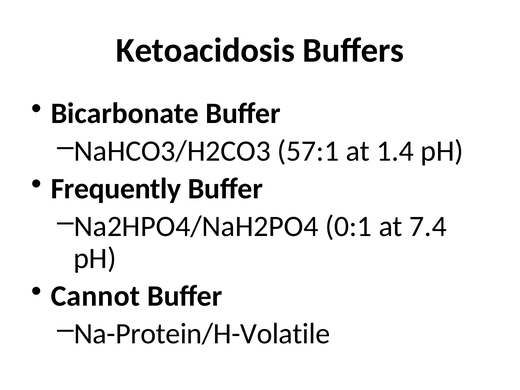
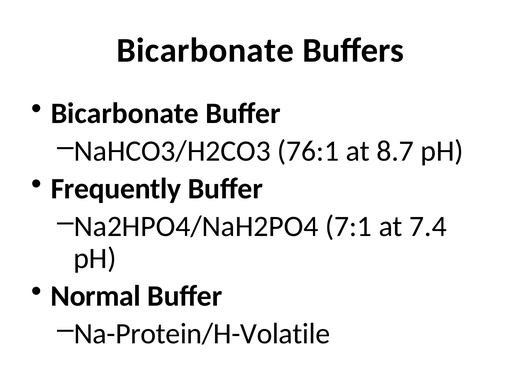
Ketoacidosis at (205, 51): Ketoacidosis -> Bicarbonate
57:1: 57:1 -> 76:1
1.4: 1.4 -> 8.7
0:1: 0:1 -> 7:1
Cannot: Cannot -> Normal
